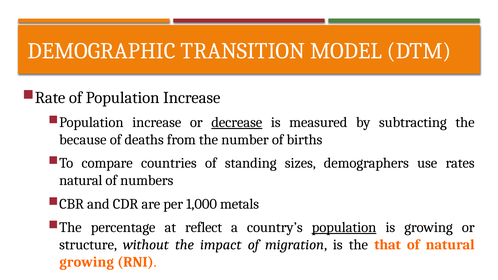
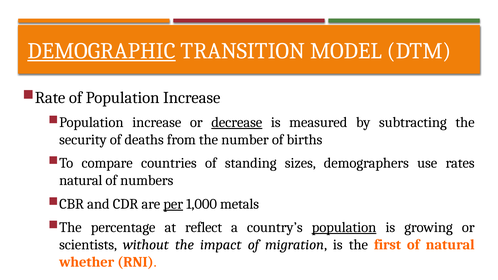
DEMOGRAPHIC underline: none -> present
because: because -> security
per underline: none -> present
structure: structure -> scientists
that: that -> first
growing at (87, 262): growing -> whether
